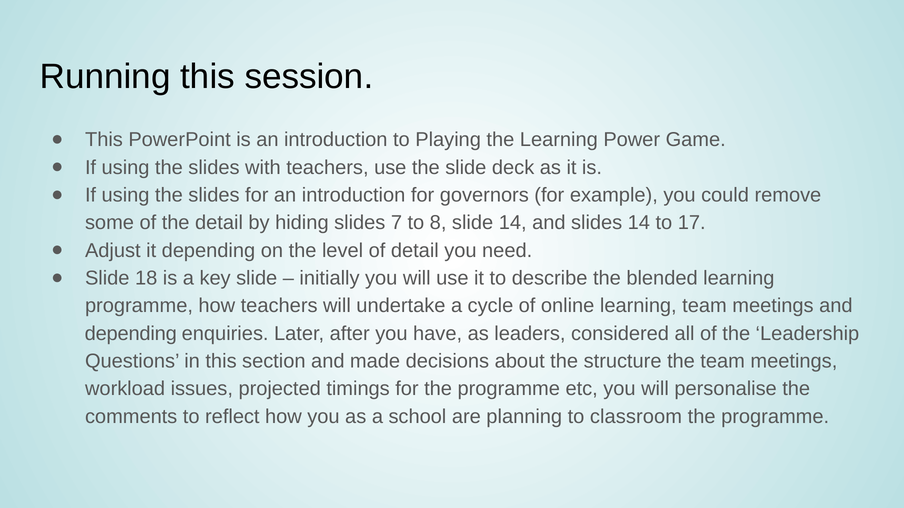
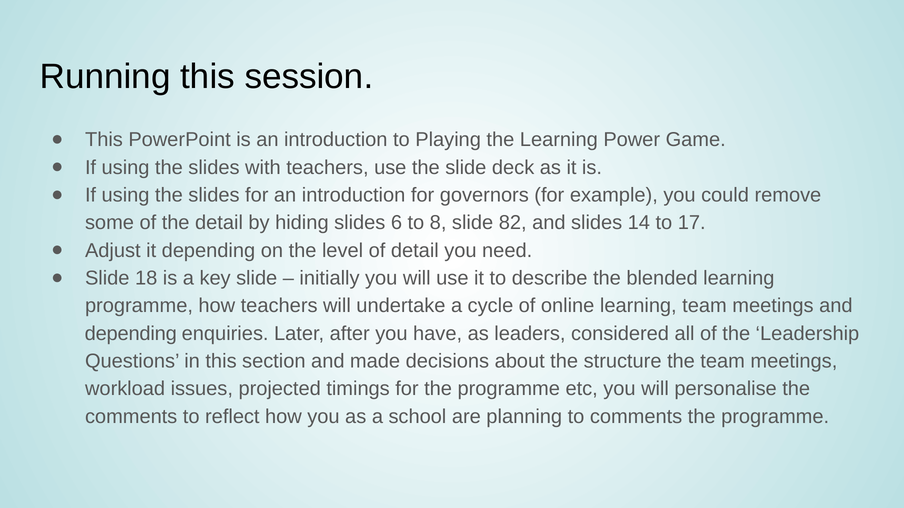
7: 7 -> 6
slide 14: 14 -> 82
to classroom: classroom -> comments
